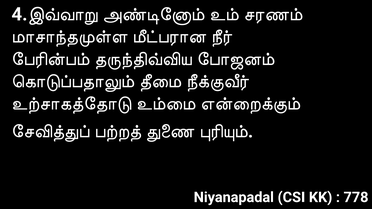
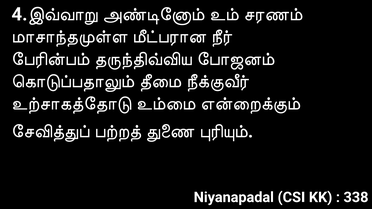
778: 778 -> 338
